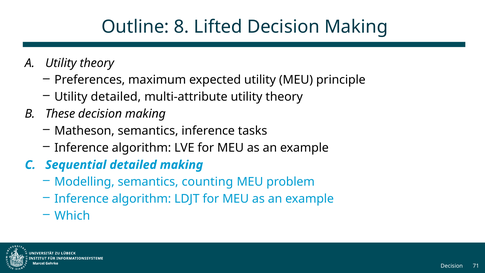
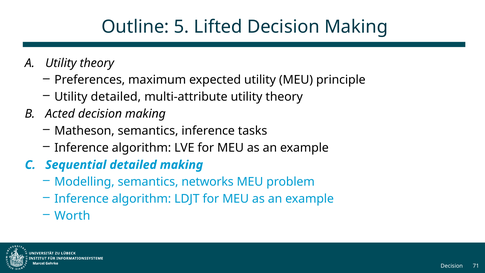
8: 8 -> 5
These: These -> Acted
counting: counting -> networks
Which: Which -> Worth
